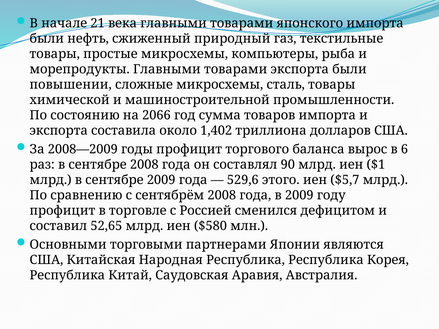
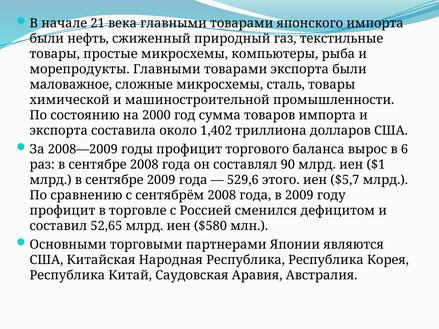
повышении: повышении -> маловажное
2066: 2066 -> 2000
